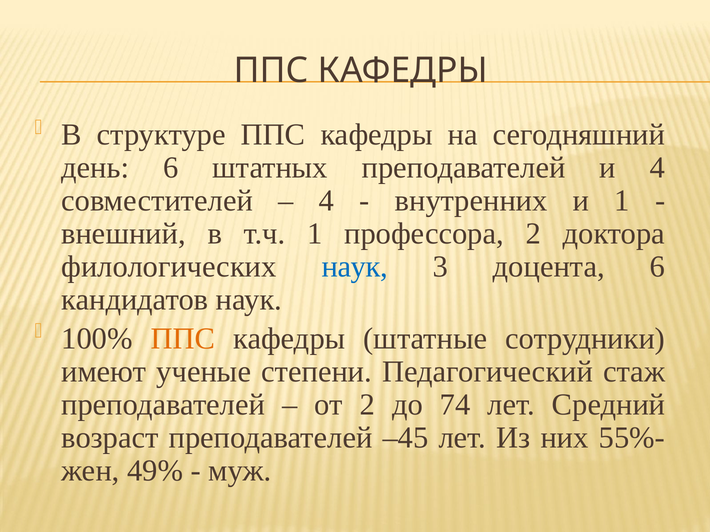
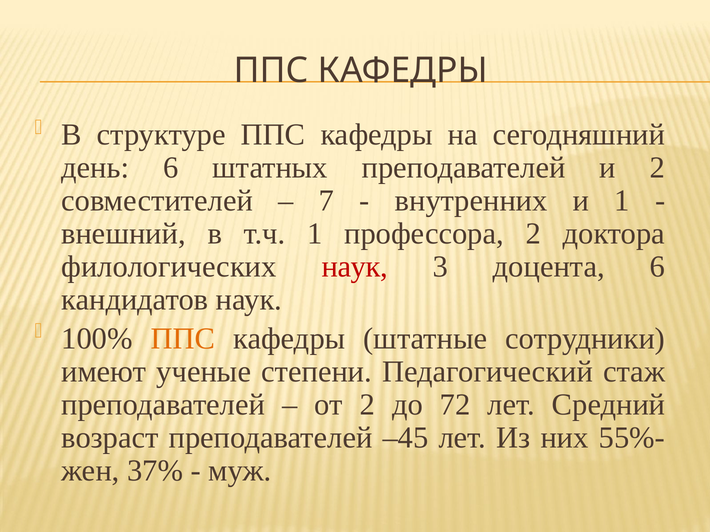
и 4: 4 -> 2
4 at (326, 201): 4 -> 7
наук at (355, 267) colour: blue -> red
74: 74 -> 72
49%: 49% -> 37%
